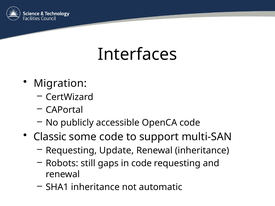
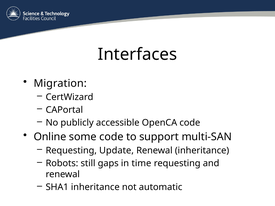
Classic: Classic -> Online
in code: code -> time
